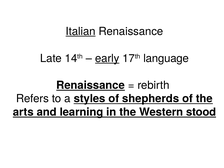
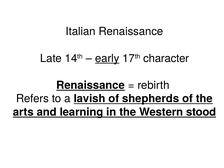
Italian underline: present -> none
language: language -> character
styles: styles -> lavish
